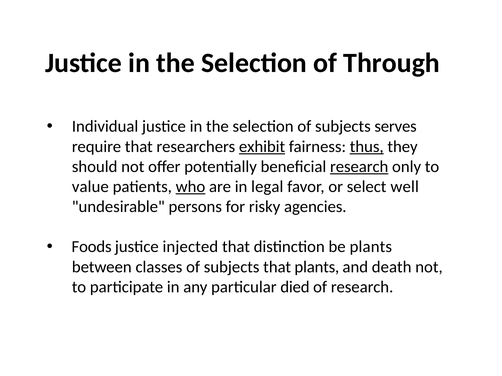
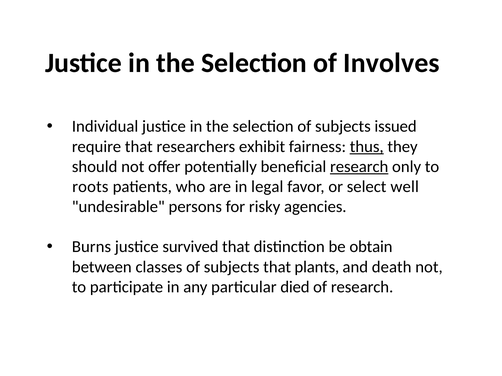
Through: Through -> Involves
serves: serves -> issued
exhibit underline: present -> none
value: value -> roots
who underline: present -> none
Foods: Foods -> Burns
injected: injected -> survived
be plants: plants -> obtain
